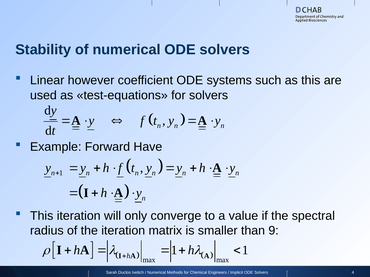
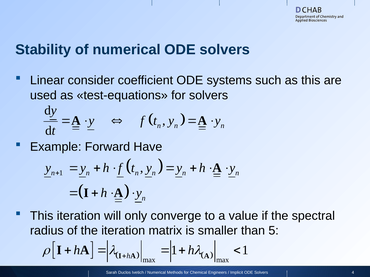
however: however -> consider
9: 9 -> 5
